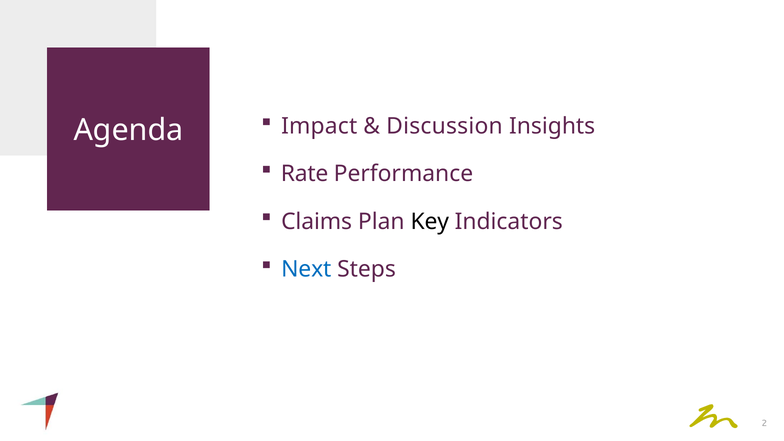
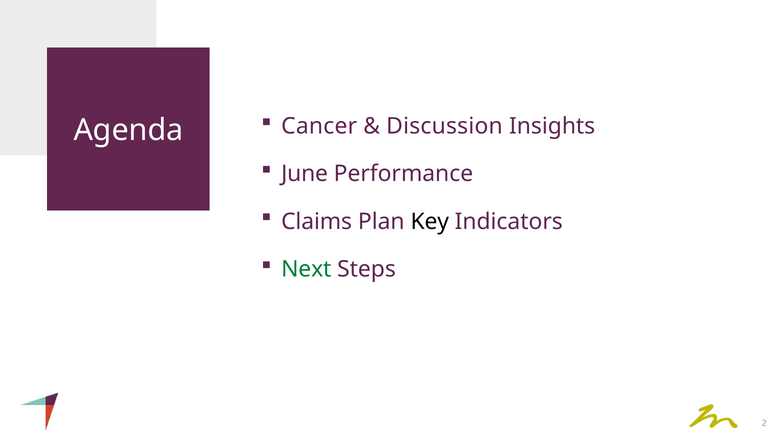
Impact: Impact -> Cancer
Rate: Rate -> June
Next colour: blue -> green
